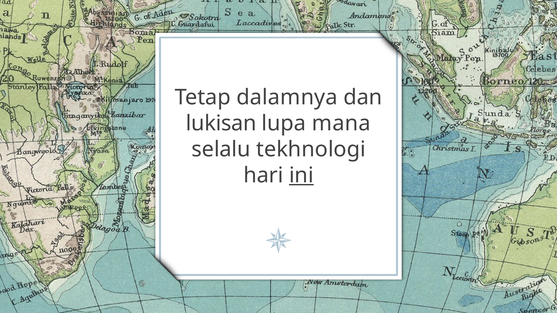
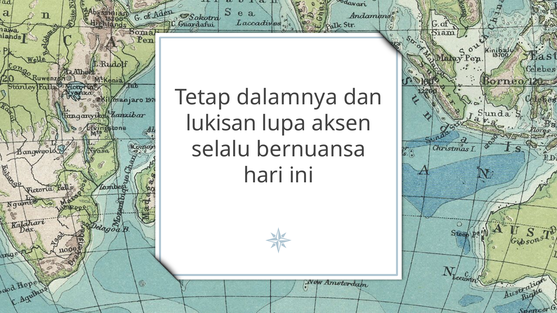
mana: mana -> aksen
tekhnologi: tekhnologi -> bernuansa
ini underline: present -> none
